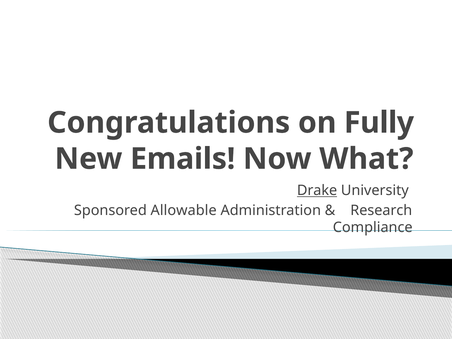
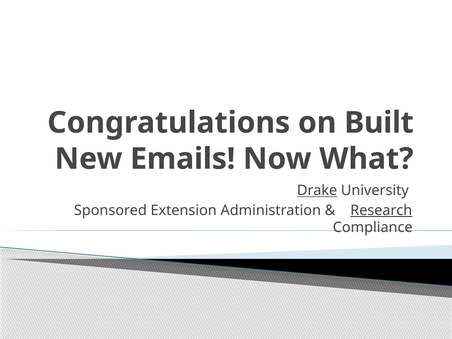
Fully: Fully -> Built
Allowable: Allowable -> Extension
Research underline: none -> present
